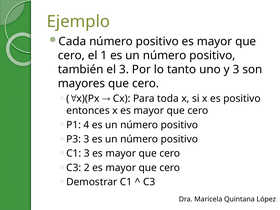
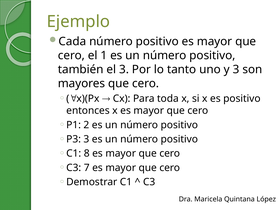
4: 4 -> 2
C1 3: 3 -> 8
2: 2 -> 7
